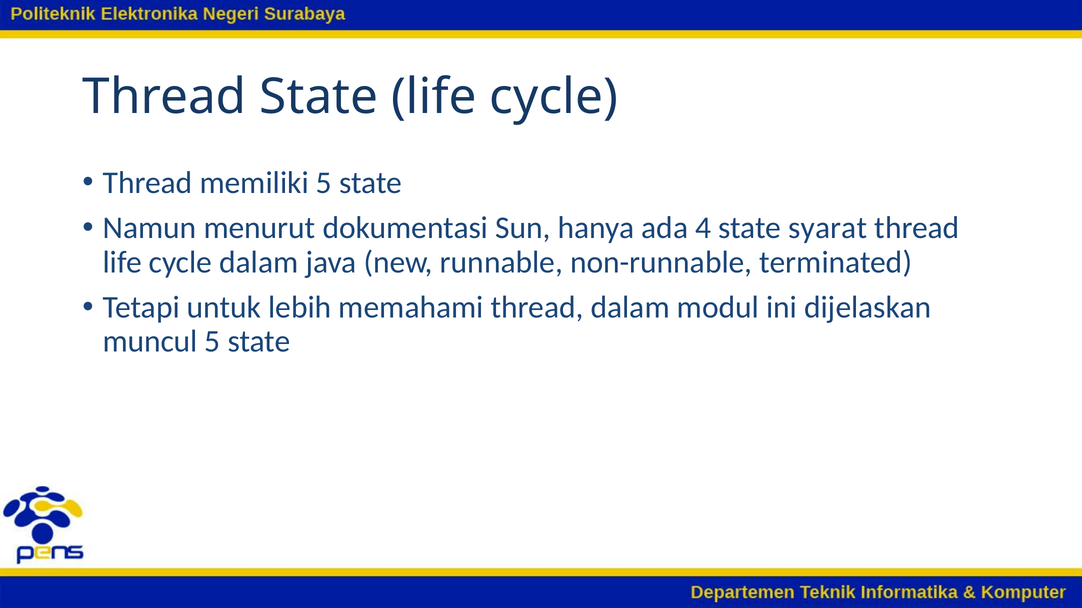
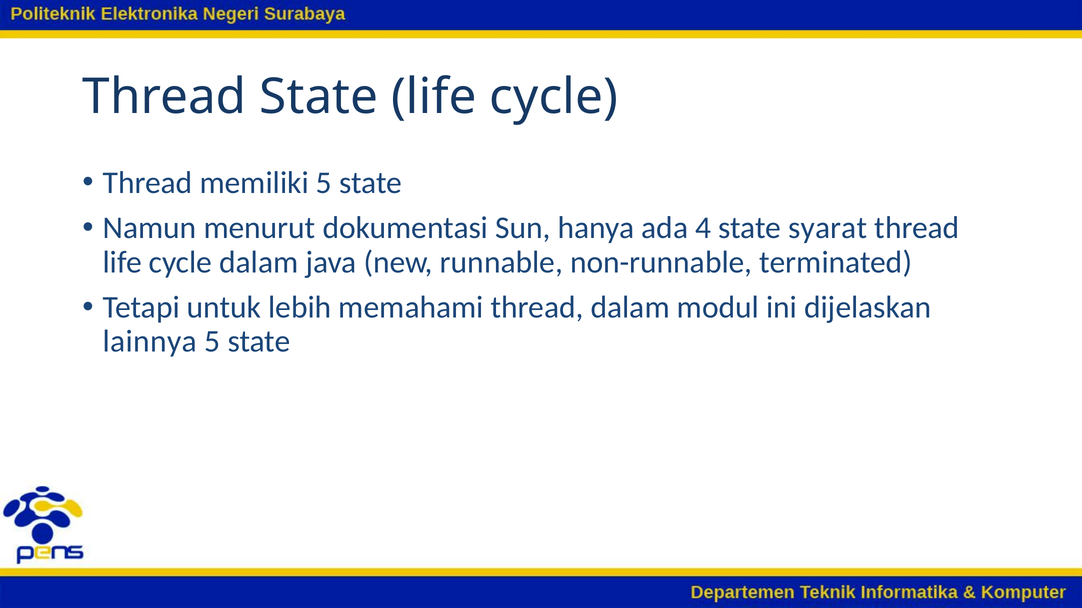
muncul: muncul -> lainnya
